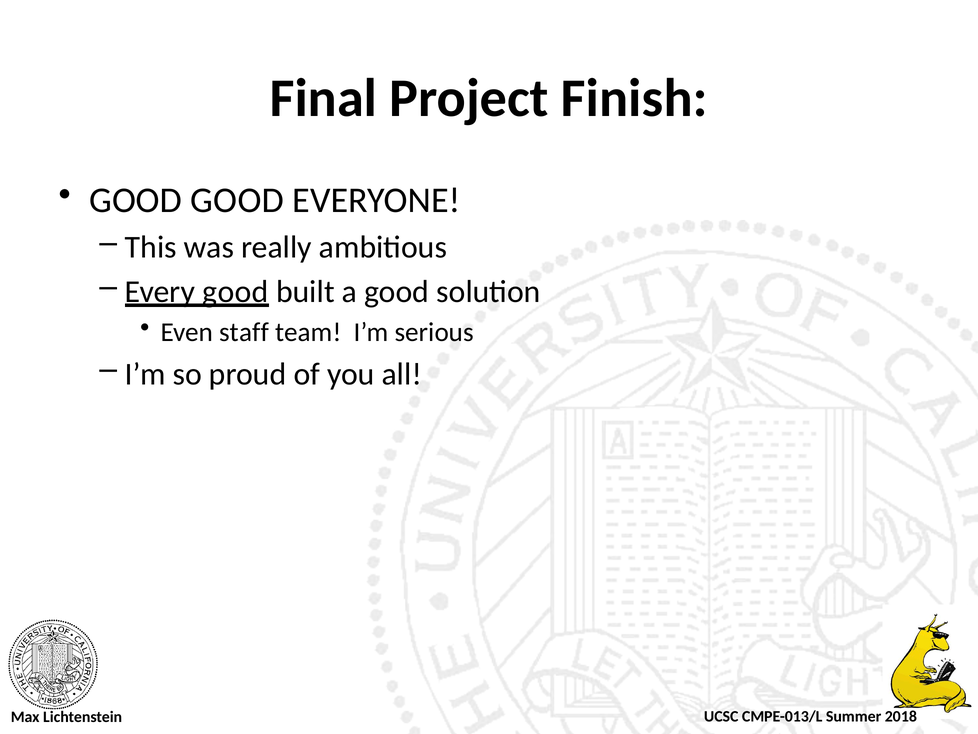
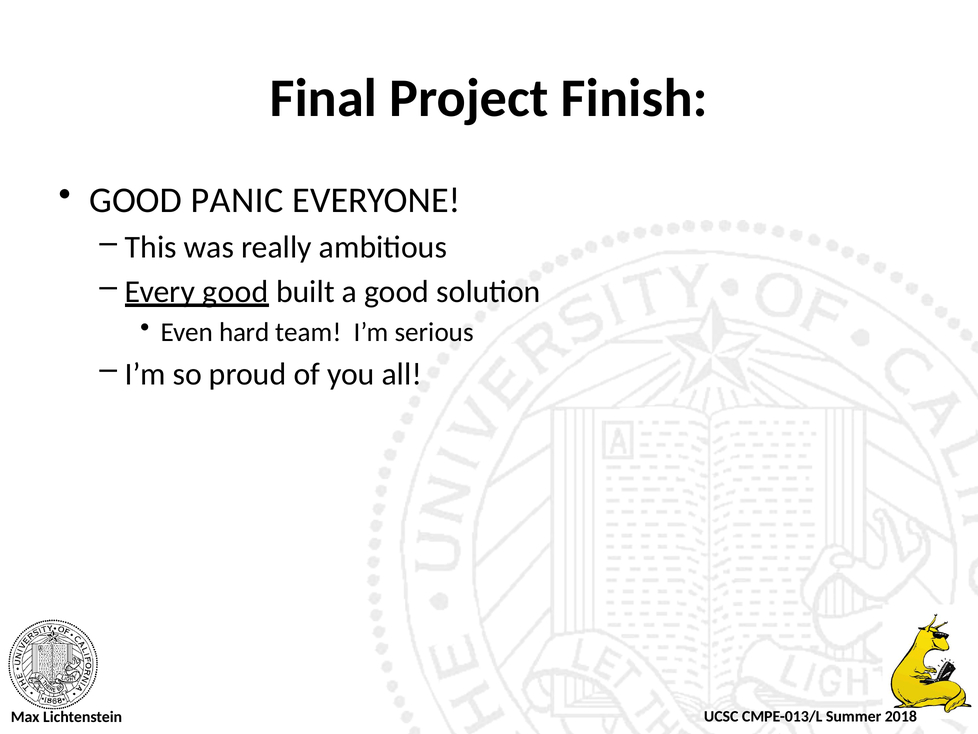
GOOD GOOD: GOOD -> PANIC
staff: staff -> hard
